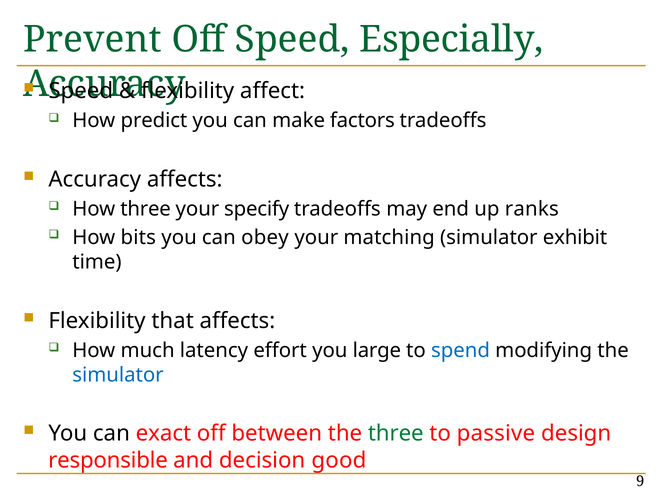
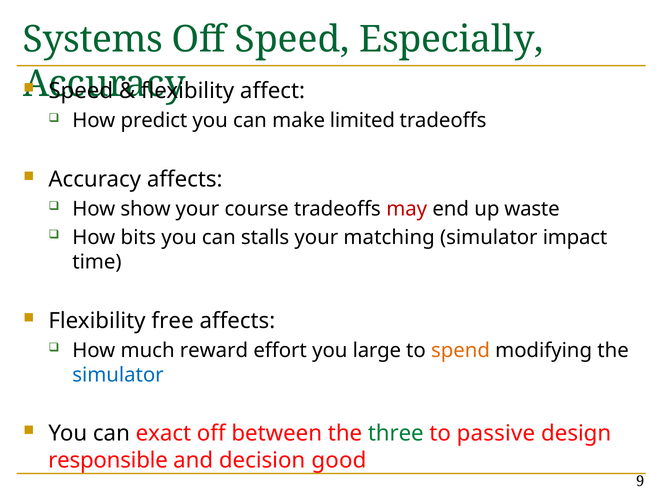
Prevent: Prevent -> Systems
factors: factors -> limited
How three: three -> show
specify: specify -> course
may colour: black -> red
ranks: ranks -> waste
obey: obey -> stalls
exhibit: exhibit -> impact
that: that -> free
latency: latency -> reward
spend colour: blue -> orange
